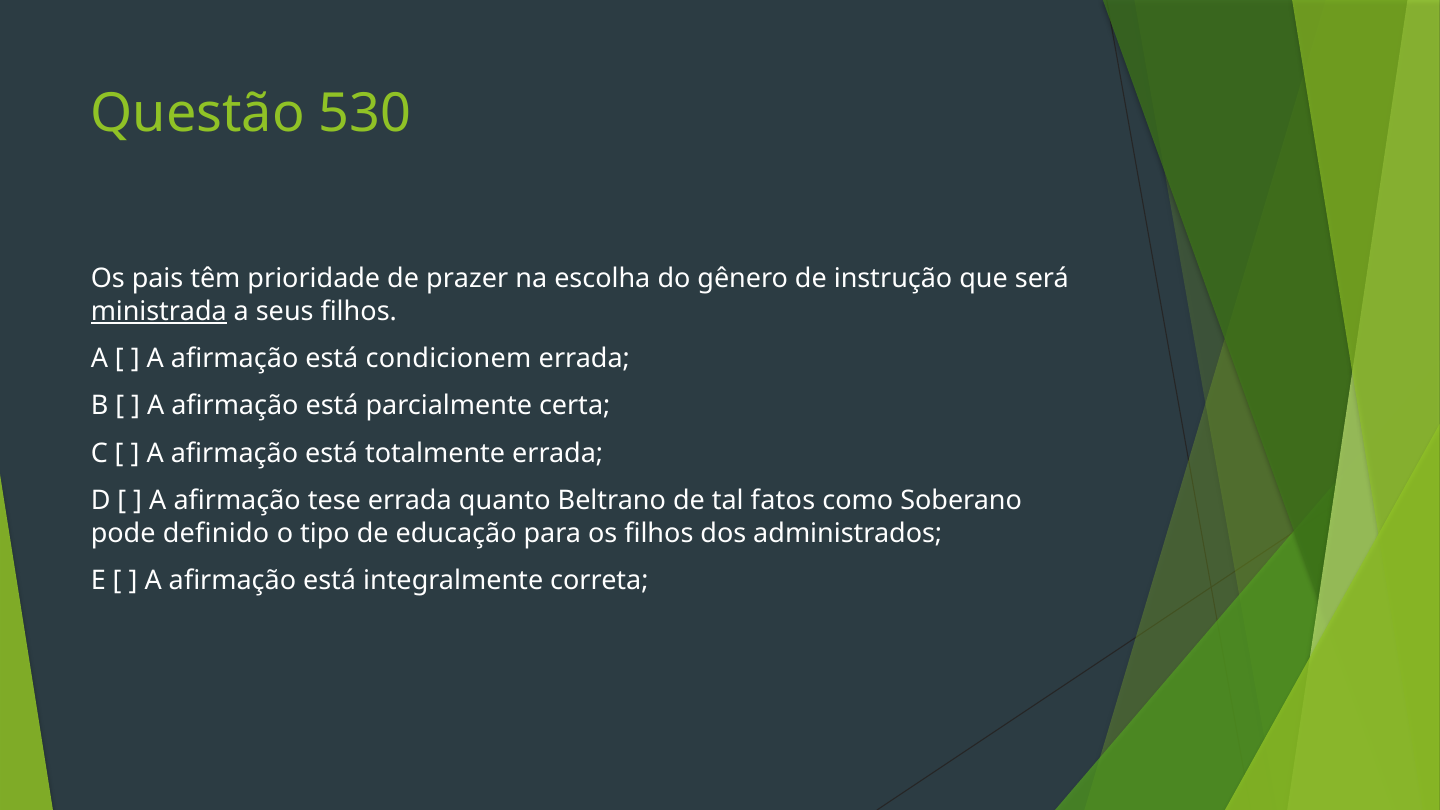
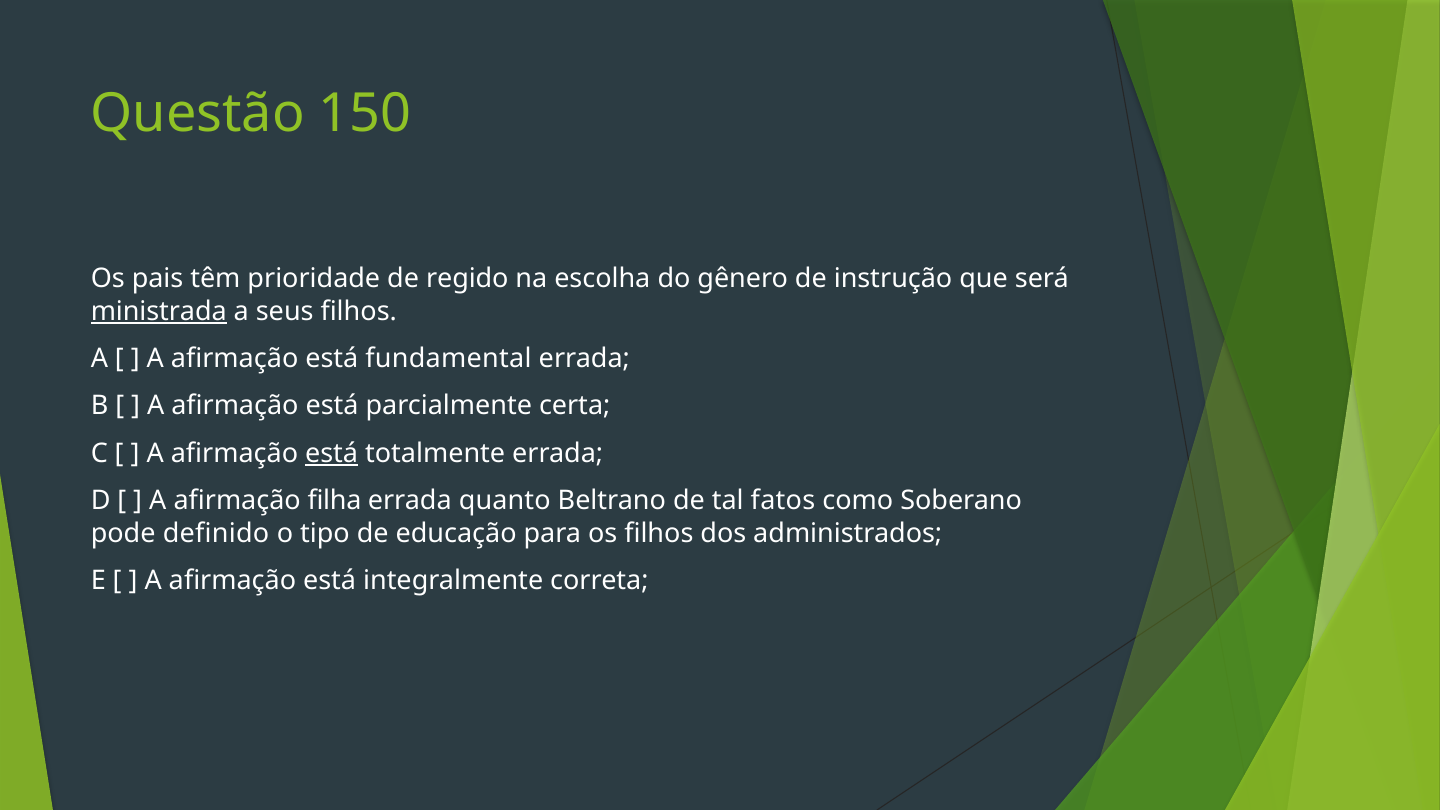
530: 530 -> 150
prazer: prazer -> regido
condicionem: condicionem -> fundamental
está at (332, 453) underline: none -> present
tese: tese -> filha
